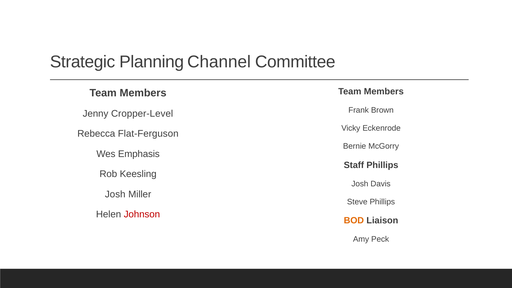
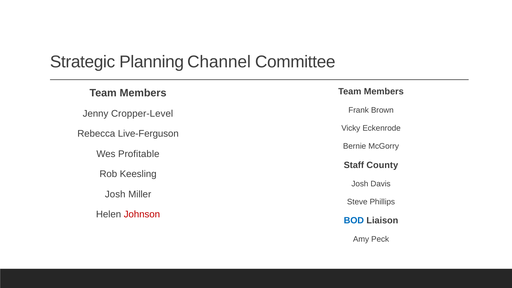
Flat-Ferguson: Flat-Ferguson -> Live-Ferguson
Emphasis: Emphasis -> Profitable
Staff Phillips: Phillips -> County
BOD colour: orange -> blue
